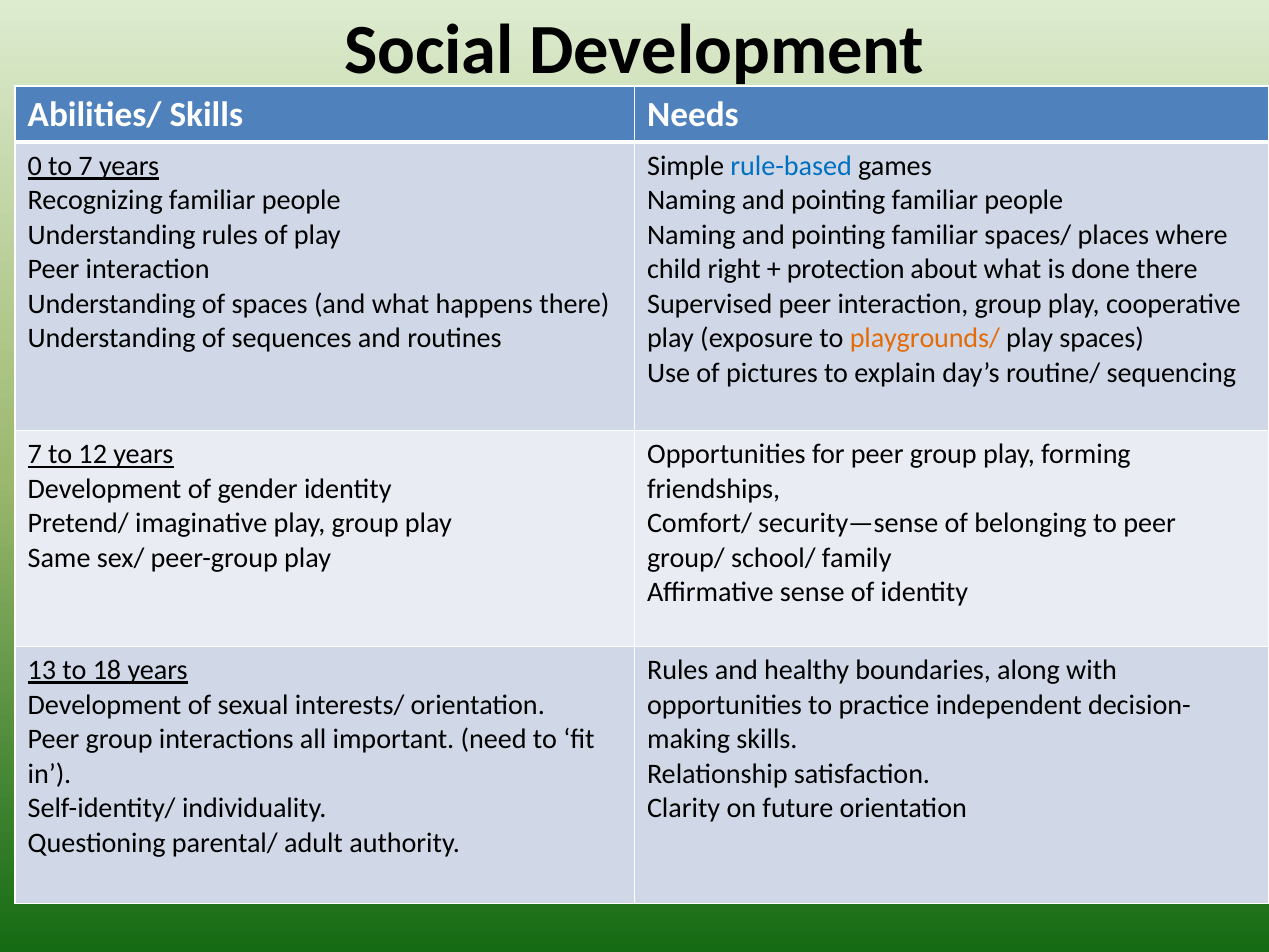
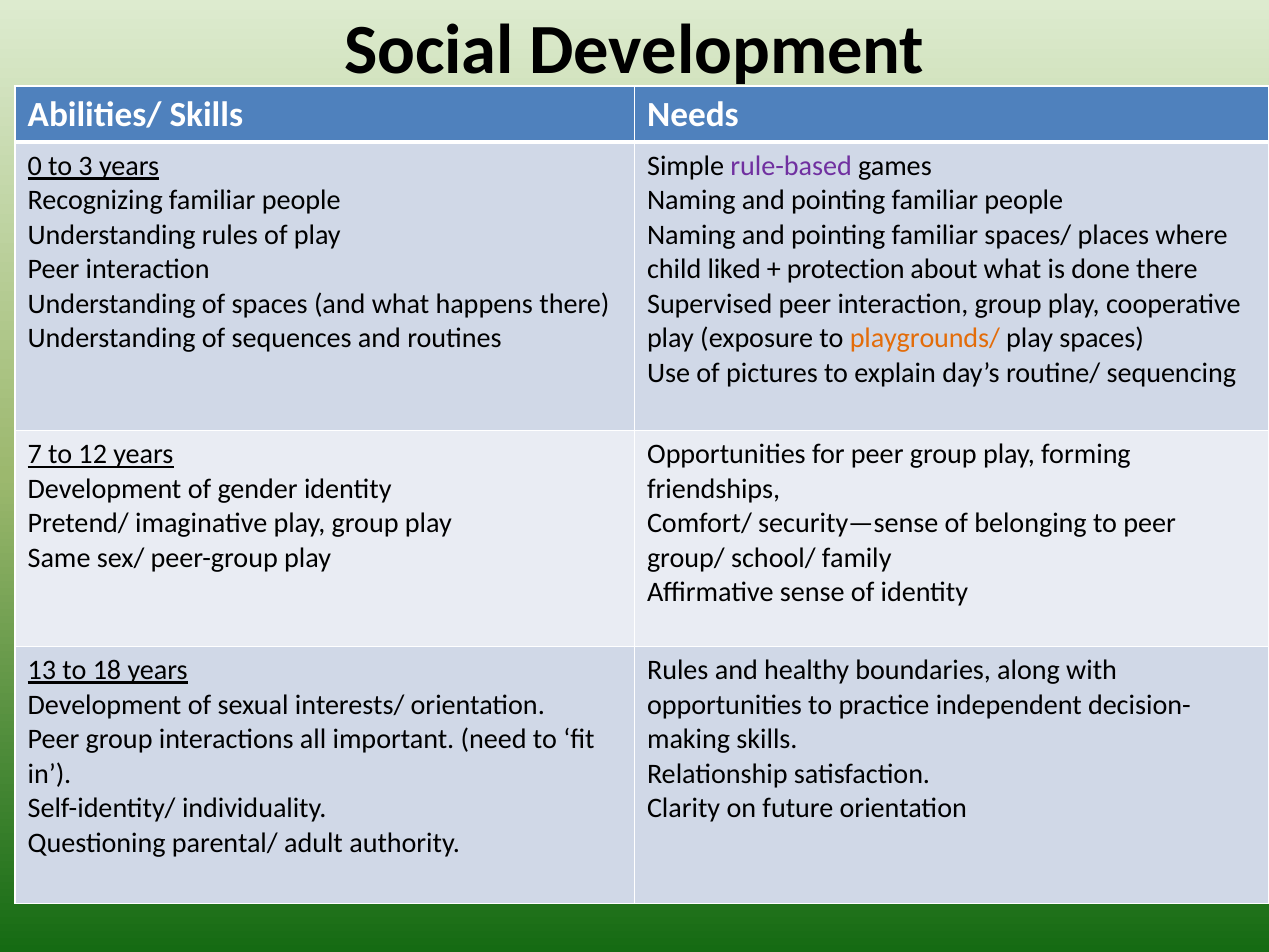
to 7: 7 -> 3
rule-based colour: blue -> purple
right: right -> liked
